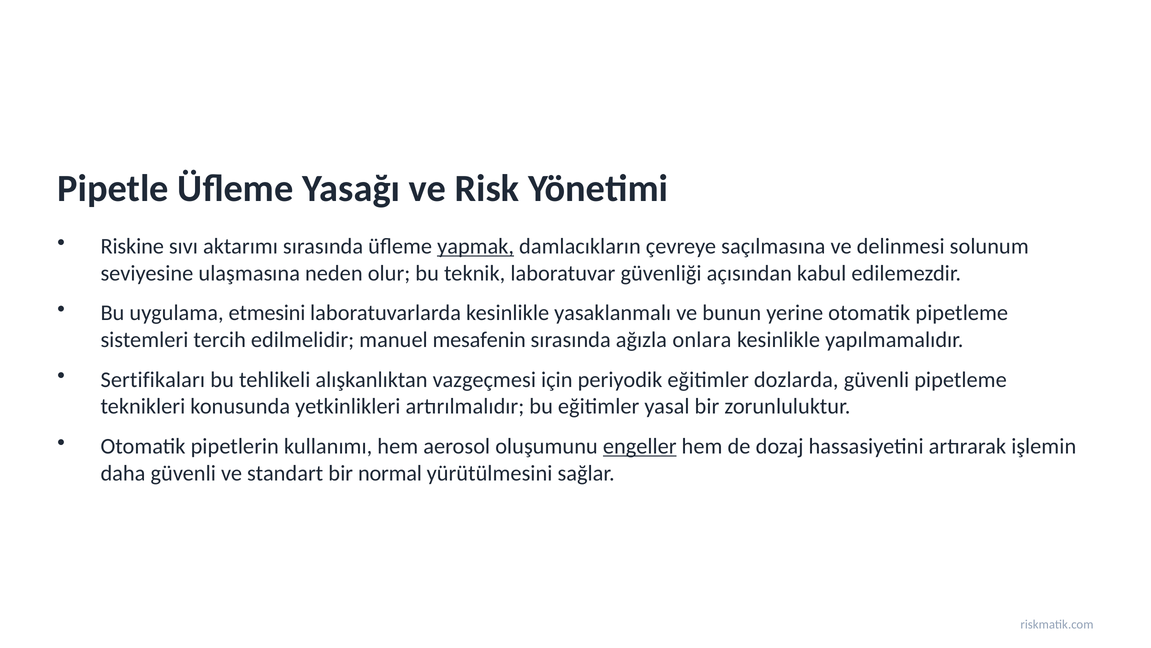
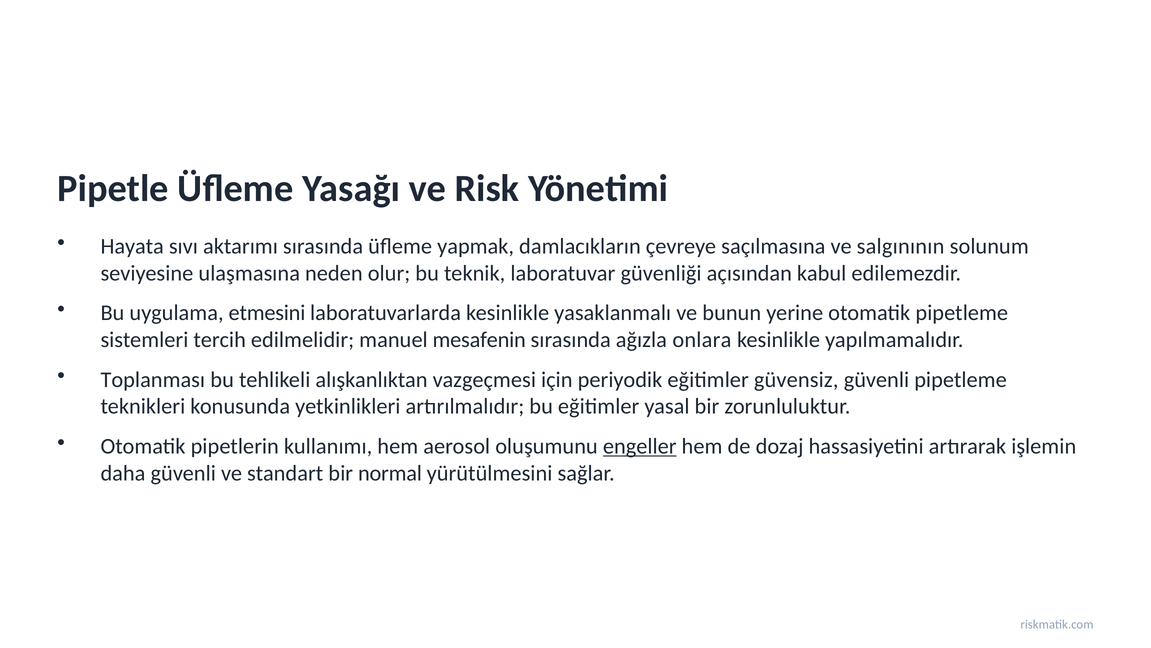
Riskine: Riskine -> Hayata
yapmak underline: present -> none
delinmesi: delinmesi -> salgınının
Sertifikaları: Sertifikaları -> Toplanması
dozlarda: dozlarda -> güvensiz
